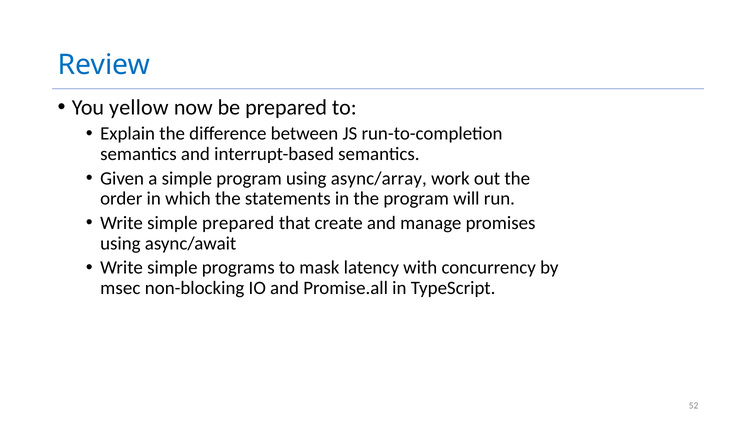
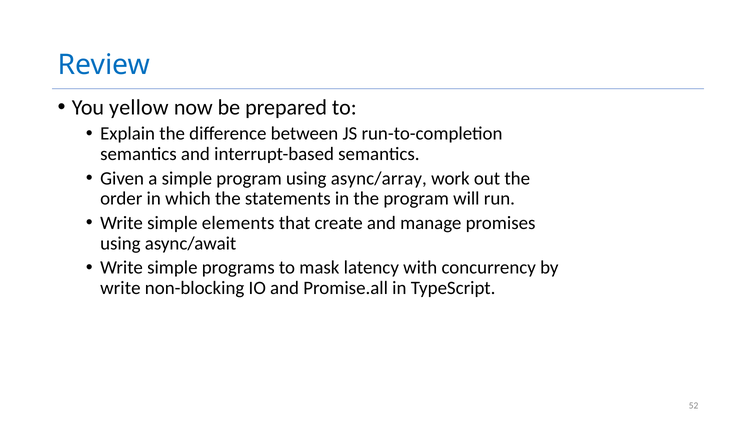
simple prepared: prepared -> elements
msec at (120, 288): msec -> write
